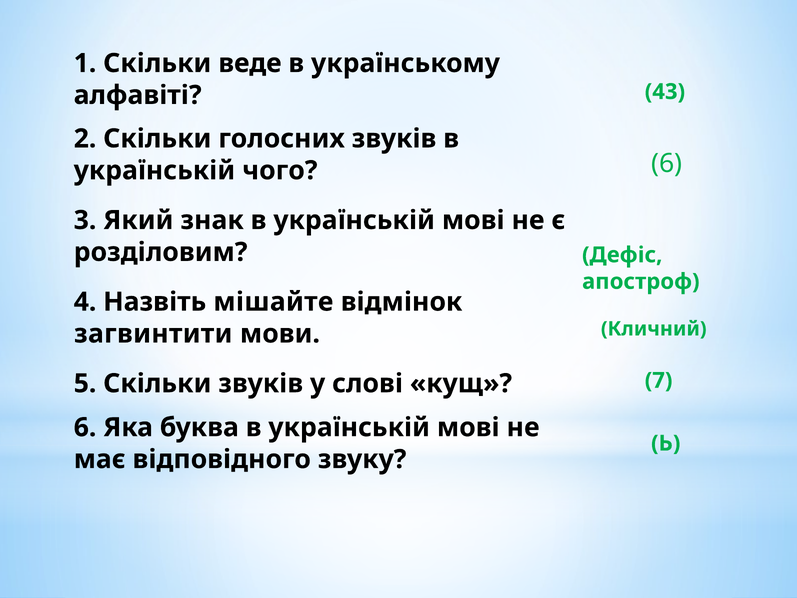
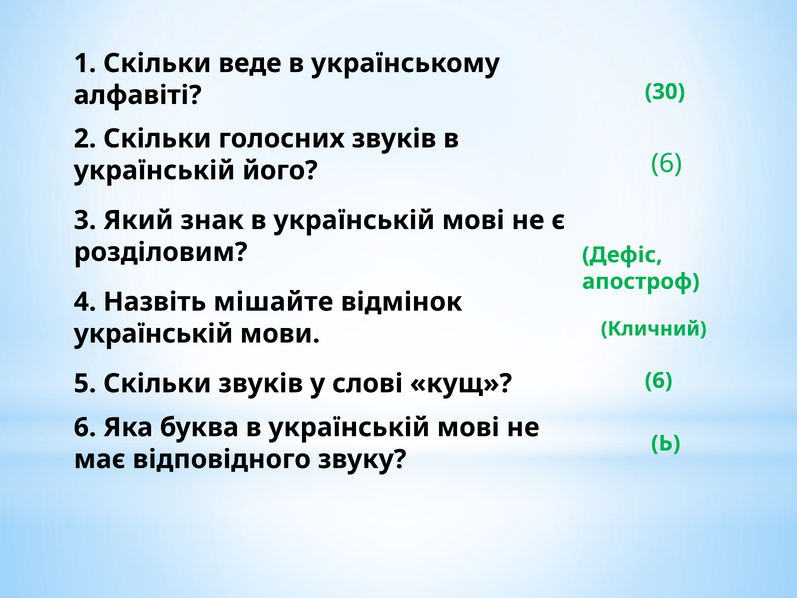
43: 43 -> 30
чого: чого -> його
загвинтити at (153, 334): загвинтити -> українській
кущ 7: 7 -> 6
